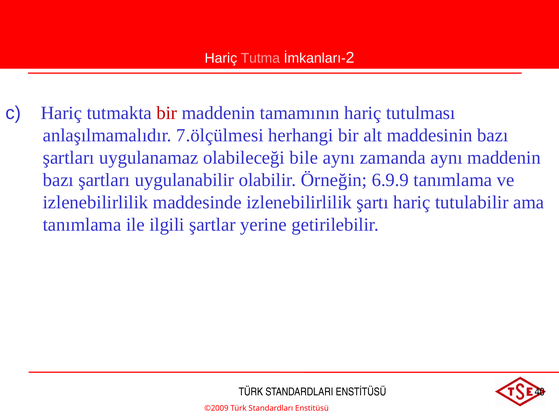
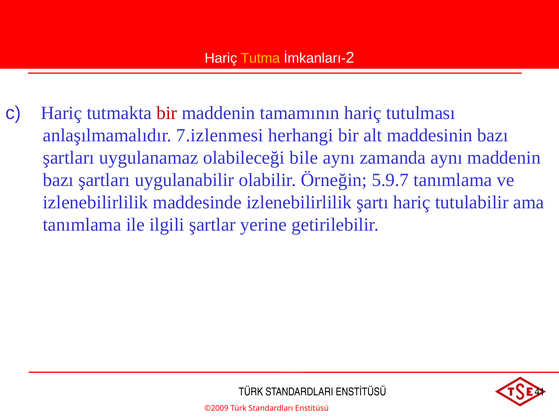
Tutma colour: pink -> yellow
7.ölçülmesi: 7.ölçülmesi -> 7.izlenmesi
6.9.9: 6.9.9 -> 5.9.7
40: 40 -> 41
